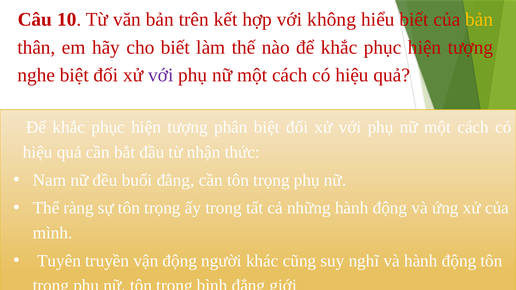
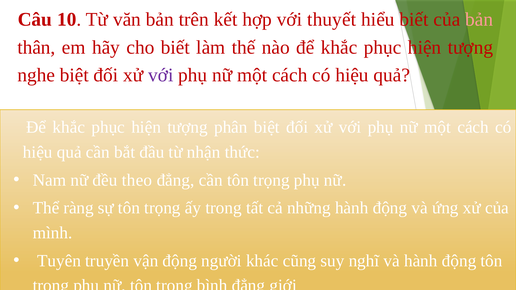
không: không -> thuyết
bản at (479, 19) colour: yellow -> pink
buổi: buổi -> theo
